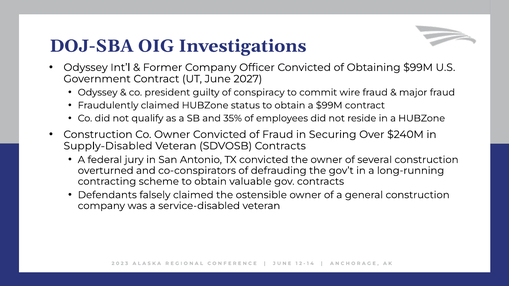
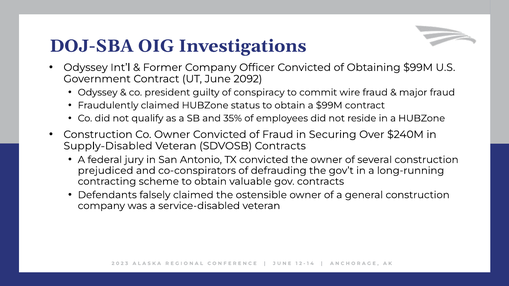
2027: 2027 -> 2092
overturned: overturned -> prejudiced
